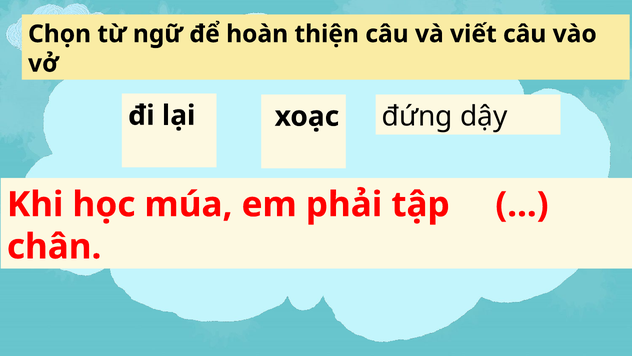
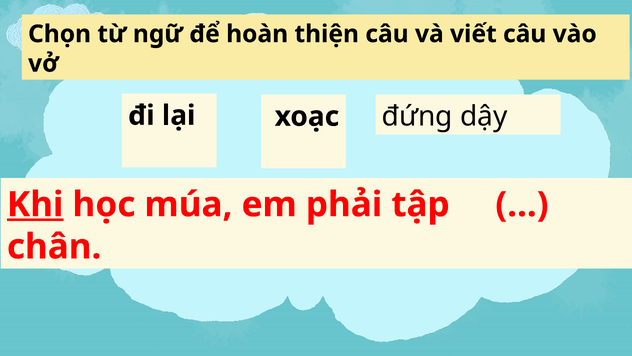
Khi underline: none -> present
